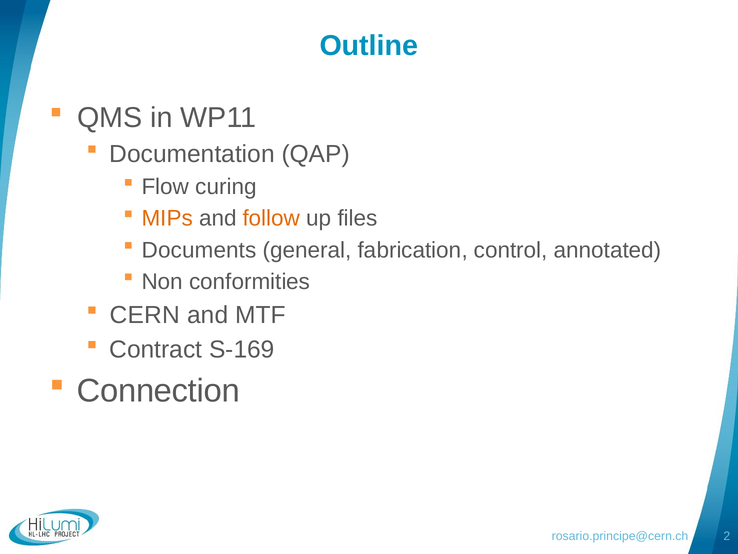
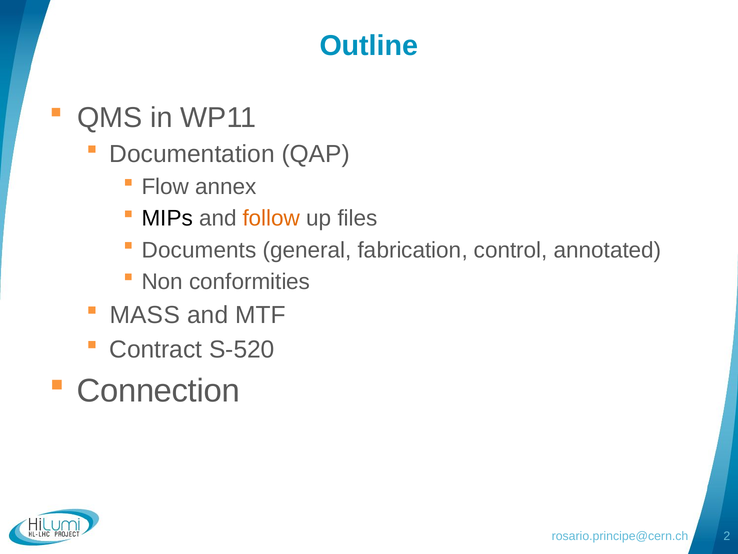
curing: curing -> annex
MIPs colour: orange -> black
CERN: CERN -> MASS
S-169: S-169 -> S-520
